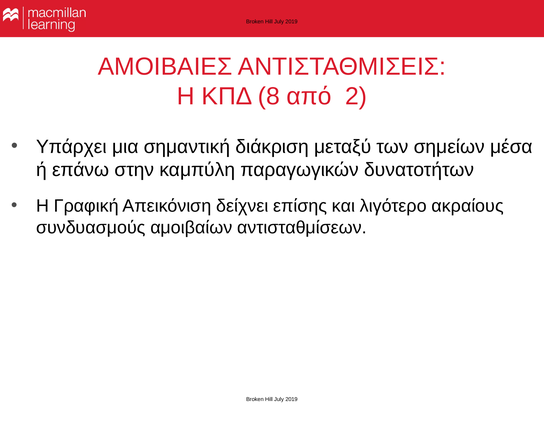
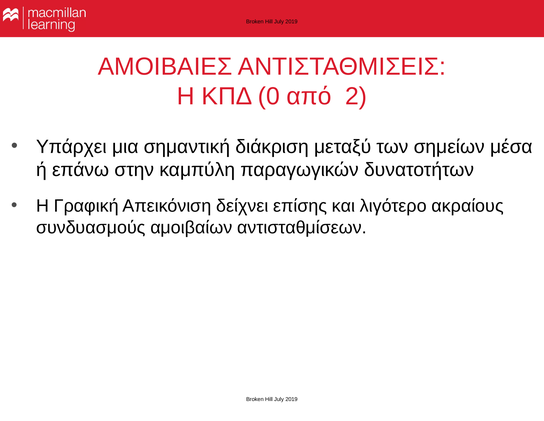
8: 8 -> 0
